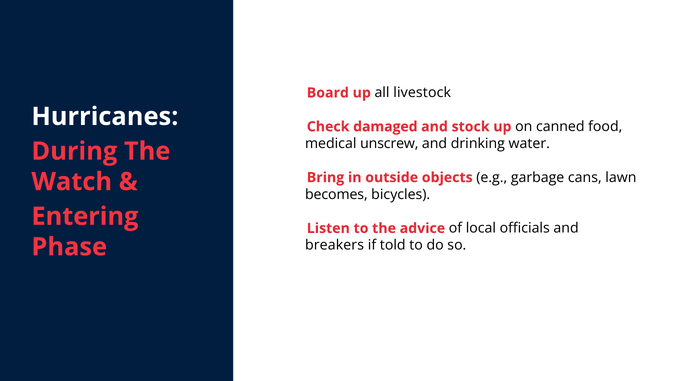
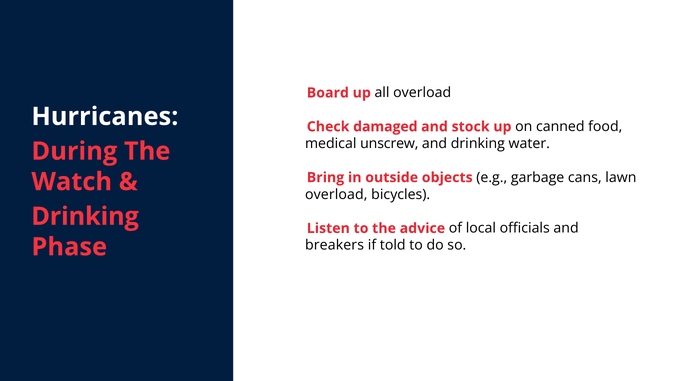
all livestock: livestock -> overload
becomes at (336, 195): becomes -> overload
Entering at (85, 217): Entering -> Drinking
